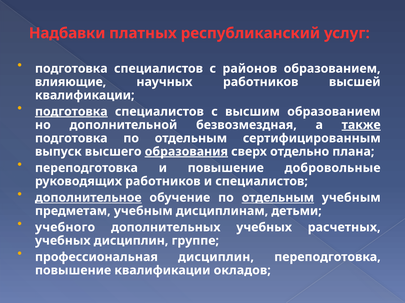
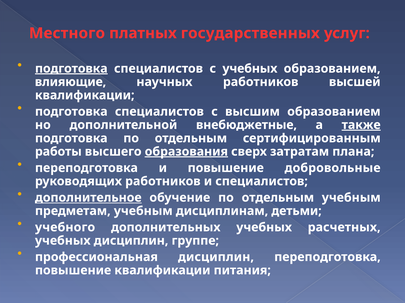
Надбавки: Надбавки -> Местного
республиканский: республиканский -> государственных
подготовка at (71, 69) underline: none -> present
с районов: районов -> учебных
подготовка at (71, 112) underline: present -> none
безвозмездная: безвозмездная -> внебюджетные
выпуск: выпуск -> работы
отдельно: отдельно -> затратам
отдельным at (278, 198) underline: present -> none
окладов: окладов -> питания
